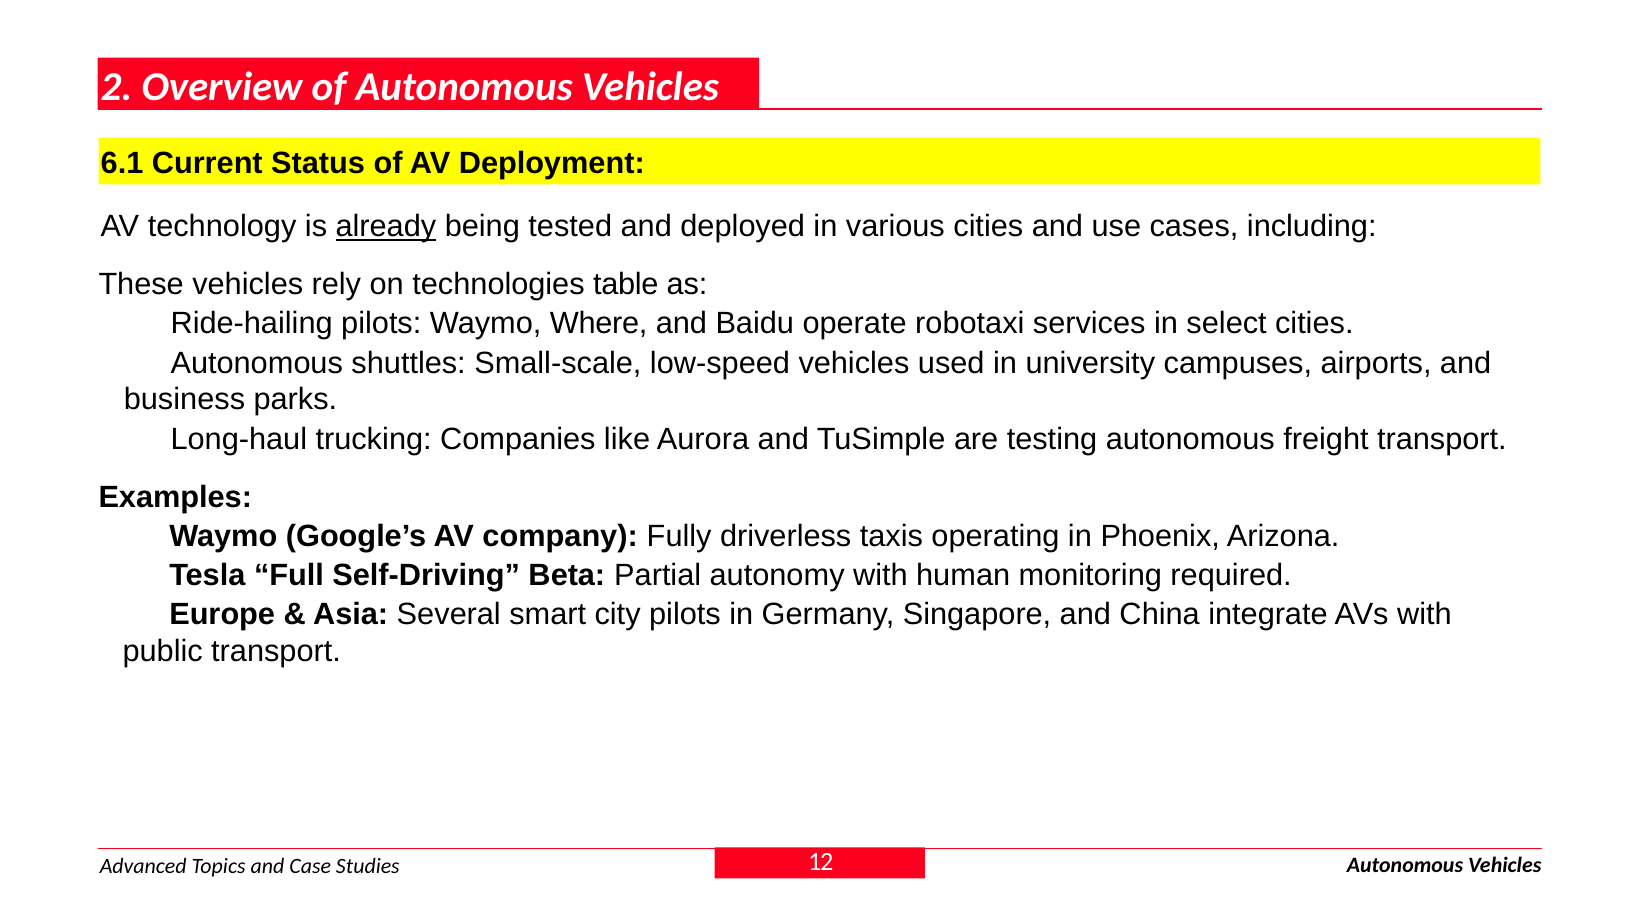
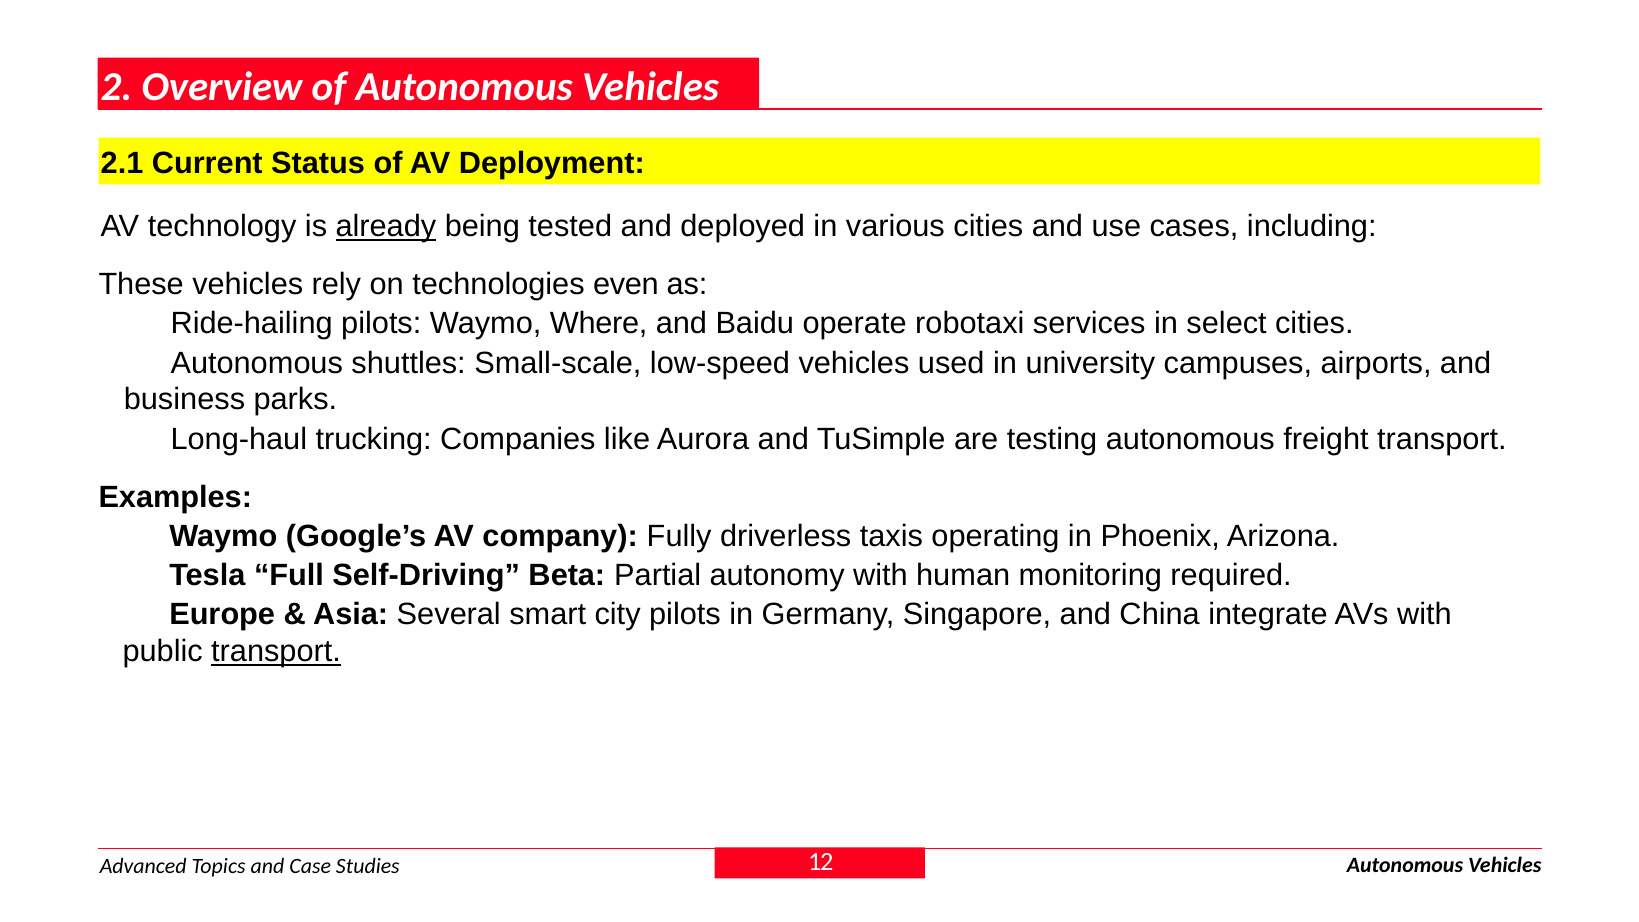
6.1: 6.1 -> 2.1
table: table -> even
transport at (276, 652) underline: none -> present
